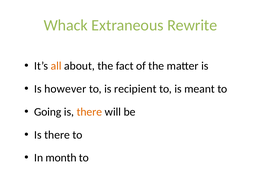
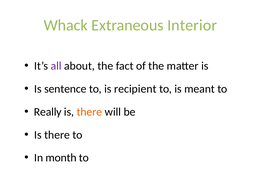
Rewrite: Rewrite -> Interior
all colour: orange -> purple
however: however -> sentence
Going: Going -> Really
